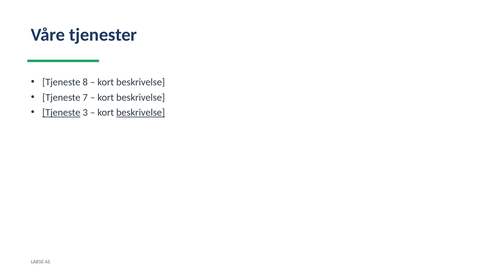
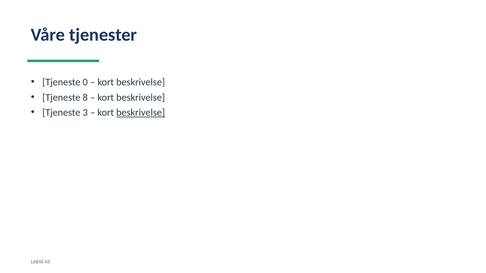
8: 8 -> 0
7: 7 -> 8
Tjeneste at (61, 113) underline: present -> none
